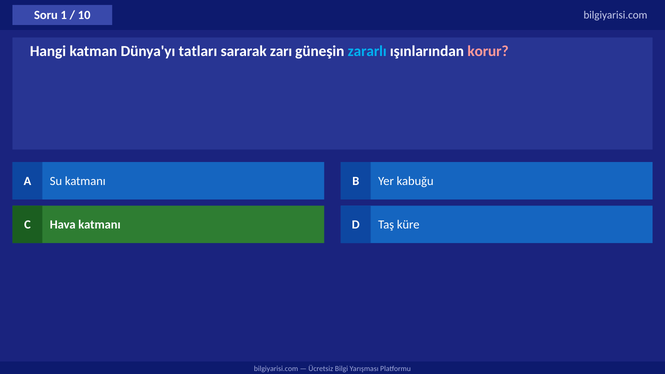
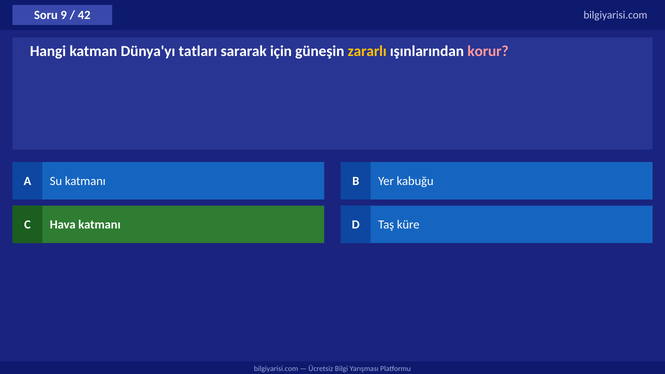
1: 1 -> 9
10: 10 -> 42
zarı: zarı -> için
zararlı colour: light blue -> yellow
